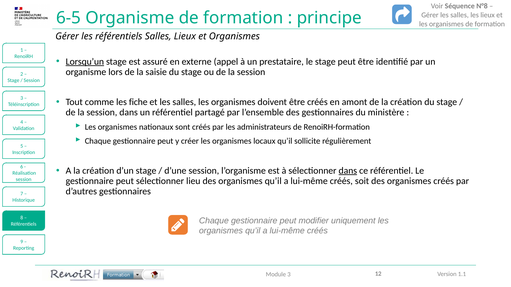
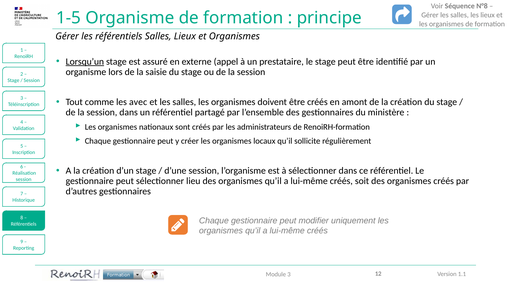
6-5: 6-5 -> 1-5
fiche: fiche -> avec
dans at (348, 171) underline: present -> none
